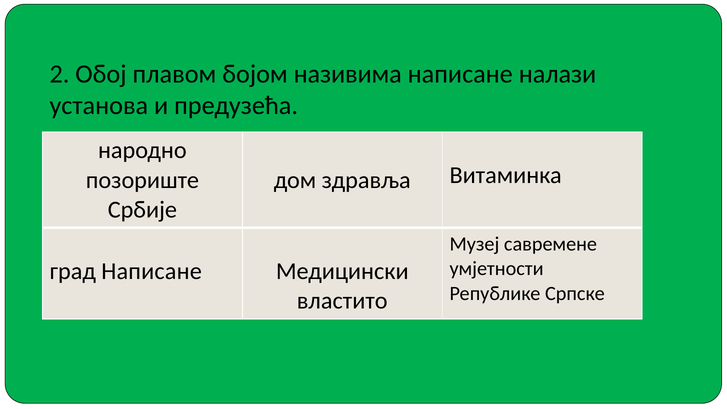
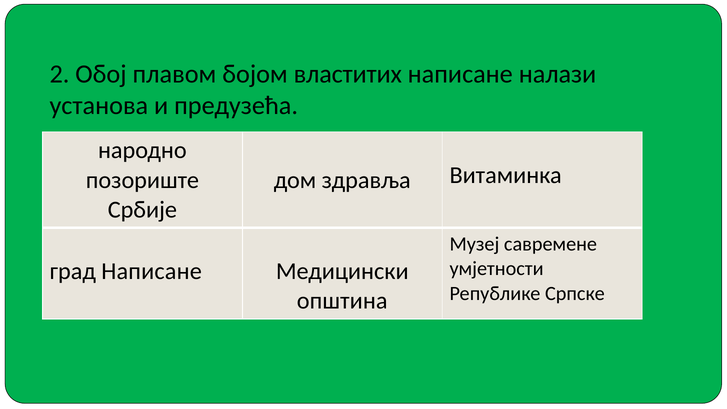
називима: називима -> властитих
властито: властито -> општина
